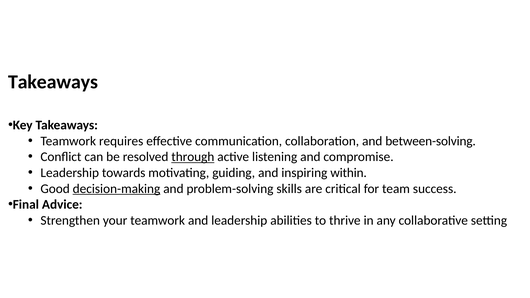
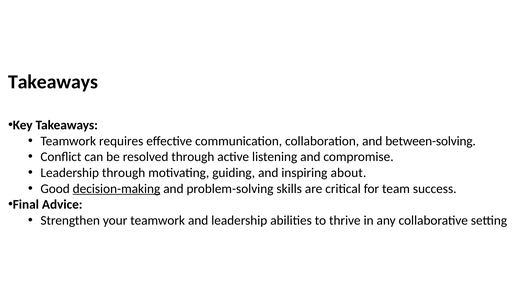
through at (193, 157) underline: present -> none
Leadership towards: towards -> through
within: within -> about
